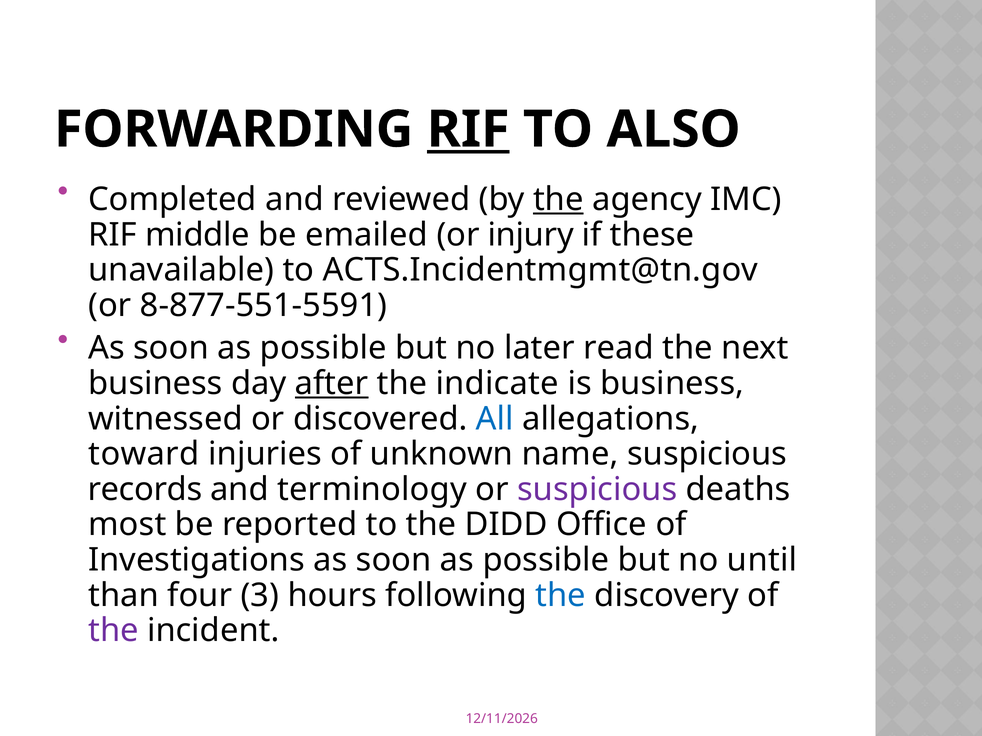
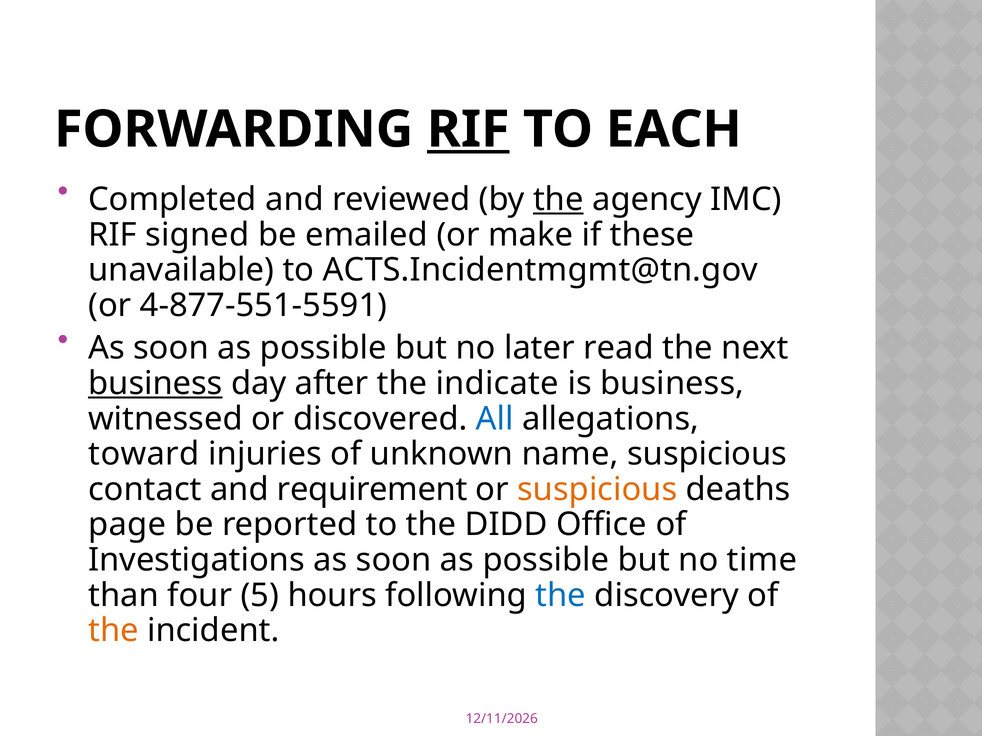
ALSO: ALSO -> EACH
middle: middle -> signed
injury: injury -> make
8-877-551-5591: 8-877-551-5591 -> 4-877-551-5591
business at (155, 384) underline: none -> present
after underline: present -> none
records: records -> contact
terminology: terminology -> requirement
suspicious at (597, 490) colour: purple -> orange
most: most -> page
until: until -> time
3: 3 -> 5
the at (113, 631) colour: purple -> orange
